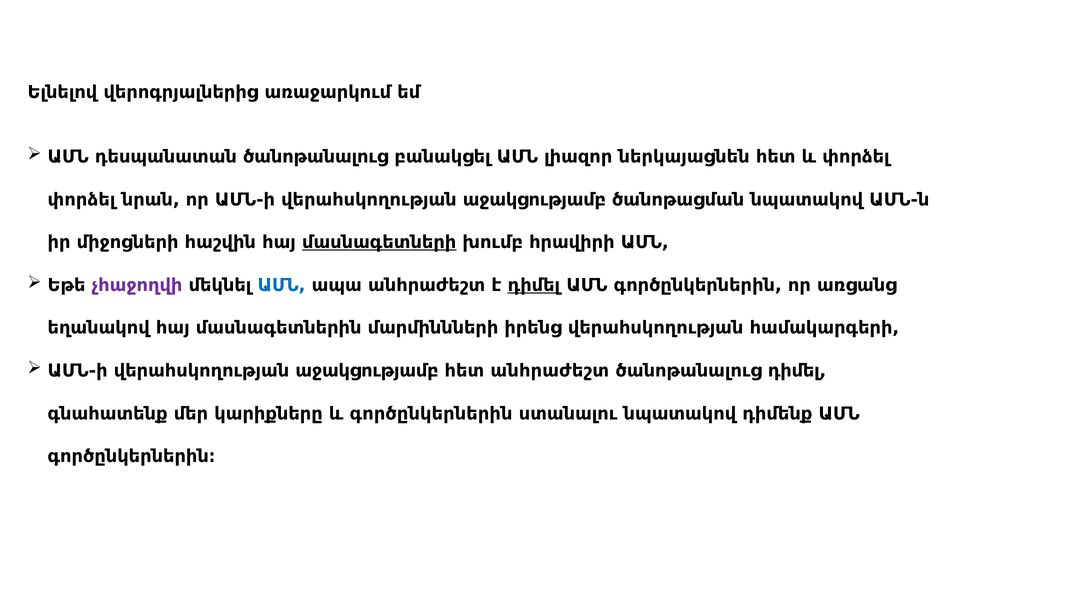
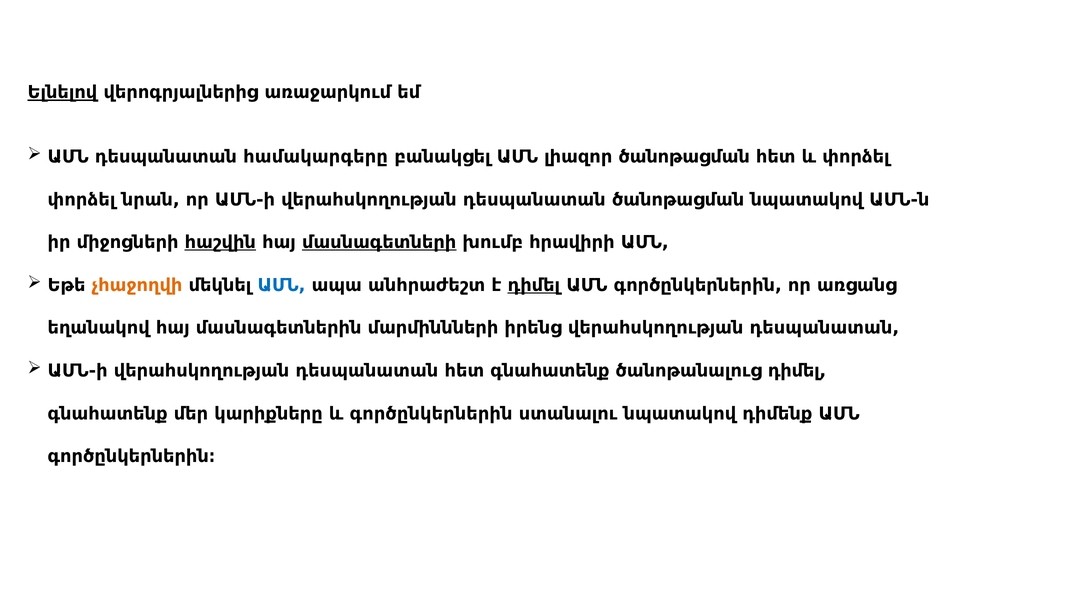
Ելնելով underline: none -> present
դեսպանատան ծանոթանալուց: ծանոթանալուց -> համակարգերը
լիազոր ներկայացնեն: ներկայացնեն -> ծանոթացման
որ ԱՄՆ-ի վերահսկողության աջակցությամբ: աջակցությամբ -> դեսպանատան
հաշվին underline: none -> present
չհաջողվի colour: purple -> orange
իրենց վերահսկողության համակարգերի: համակարգերի -> դեսպանատան
աջակցությամբ at (367, 371): աջակցությամբ -> դեսպանատան
հետ անհրաժեշտ: անհրաժեշտ -> գնահատենք
